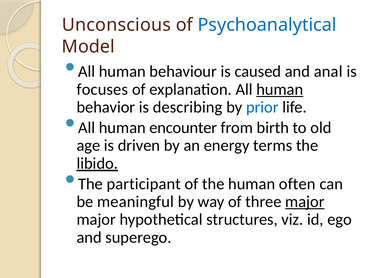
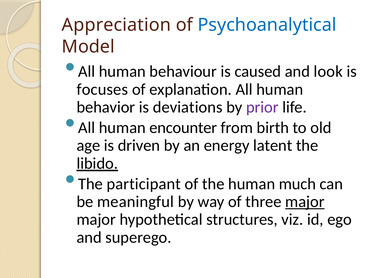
Unconscious: Unconscious -> Appreciation
anal: anal -> look
human at (280, 89) underline: present -> none
describing: describing -> deviations
prior colour: blue -> purple
terms: terms -> latent
often: often -> much
